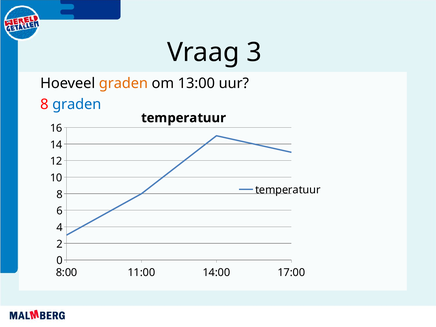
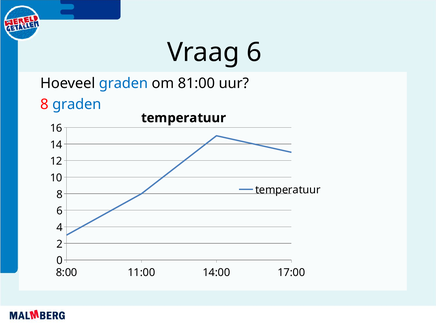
Vraag 3: 3 -> 6
graden at (123, 84) colour: orange -> blue
13:00: 13:00 -> 81:00
